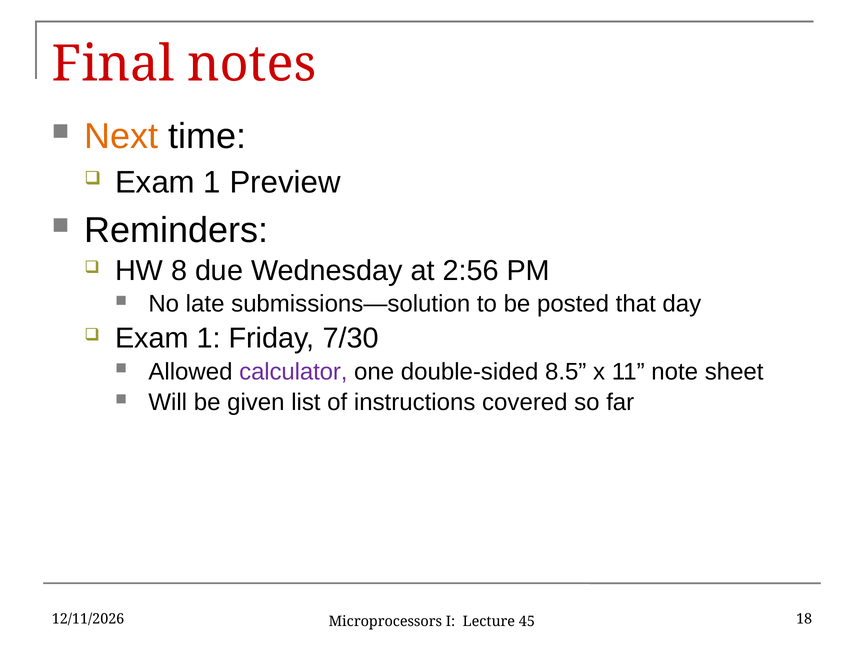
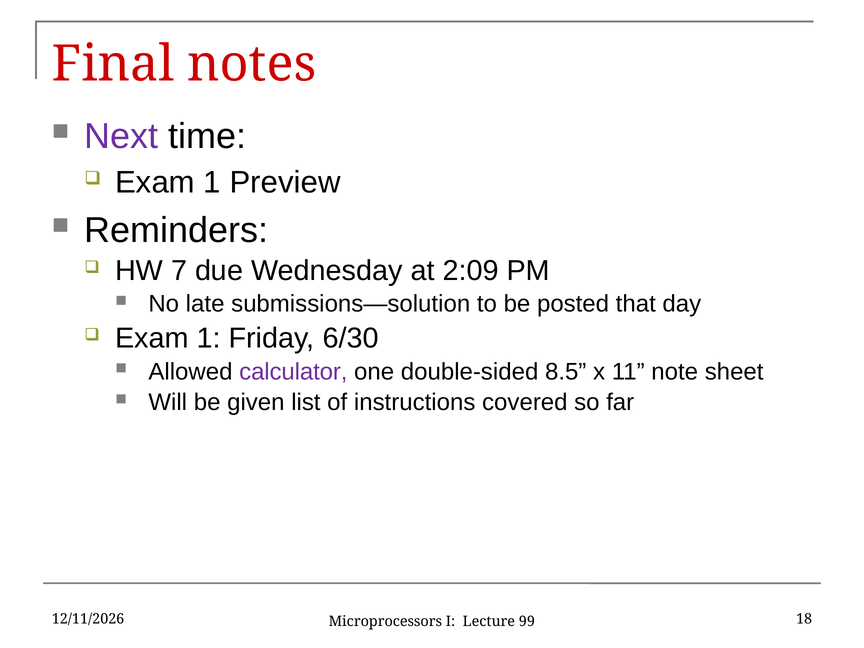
Next colour: orange -> purple
8: 8 -> 7
2:56: 2:56 -> 2:09
7/30: 7/30 -> 6/30
45: 45 -> 99
